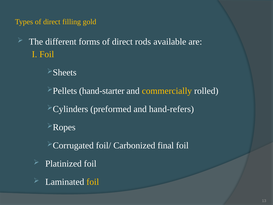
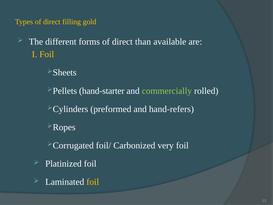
rods: rods -> than
commercially colour: yellow -> light green
final: final -> very
